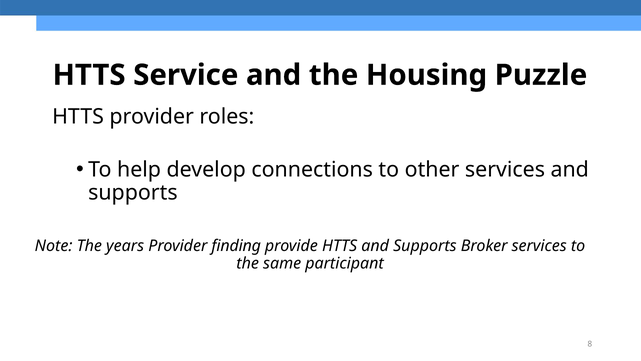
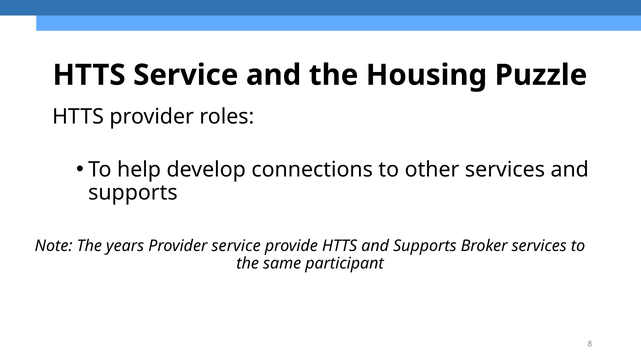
Provider finding: finding -> service
